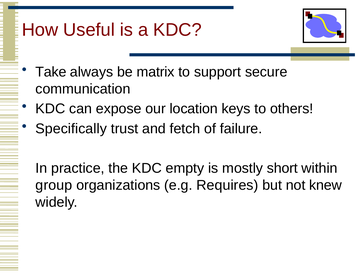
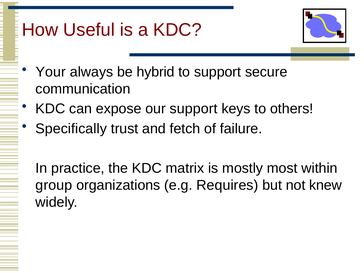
Take: Take -> Your
matrix: matrix -> hybrid
our location: location -> support
empty: empty -> matrix
short: short -> most
